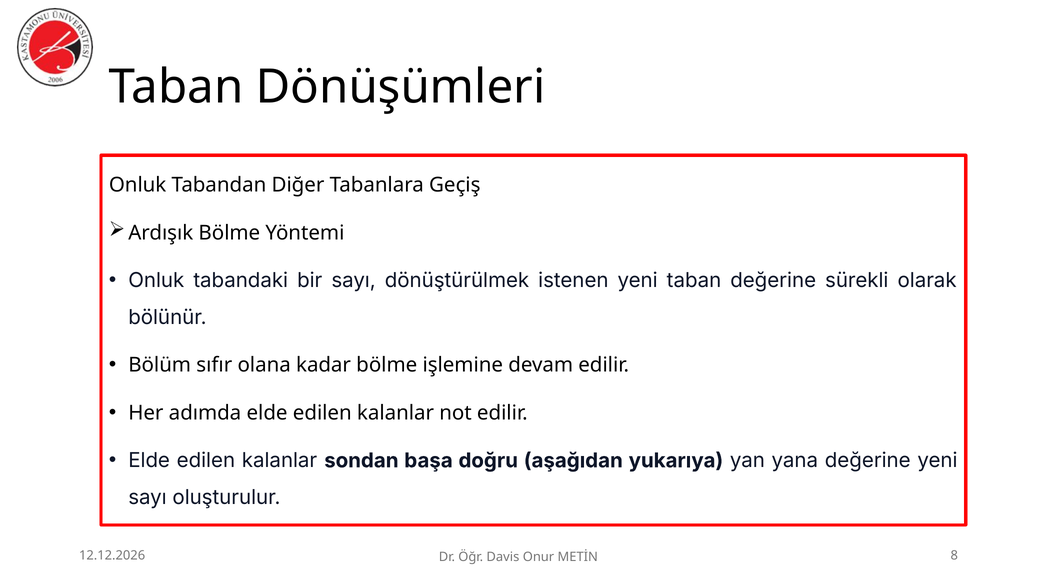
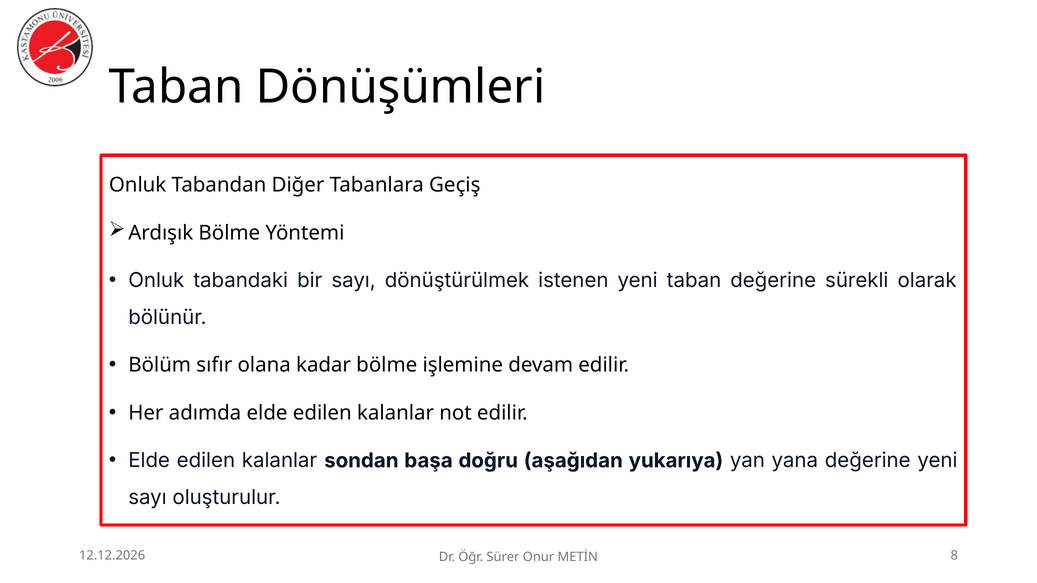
Davis: Davis -> Sürer
